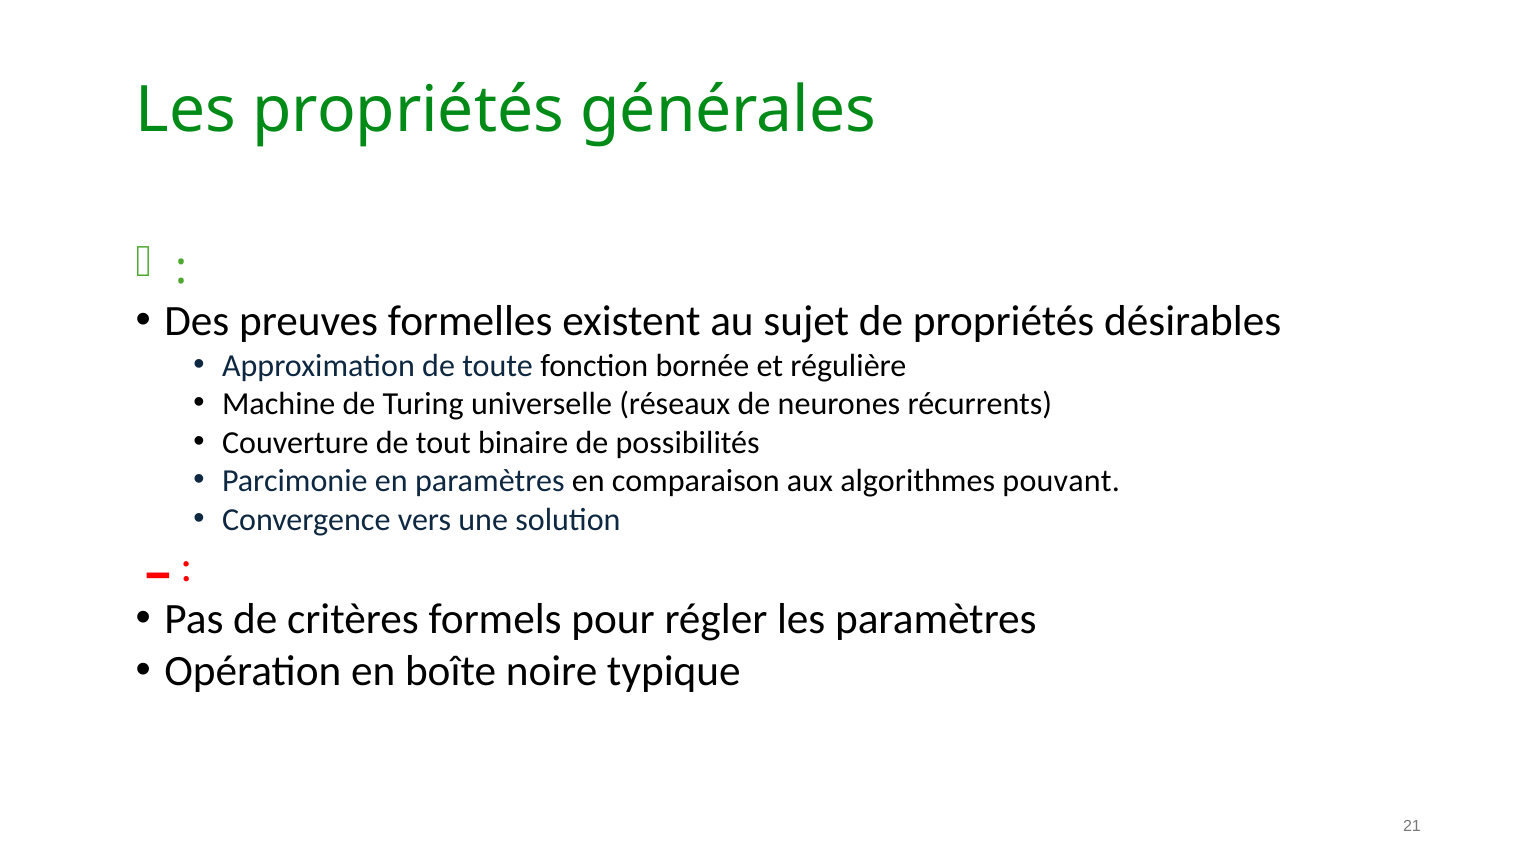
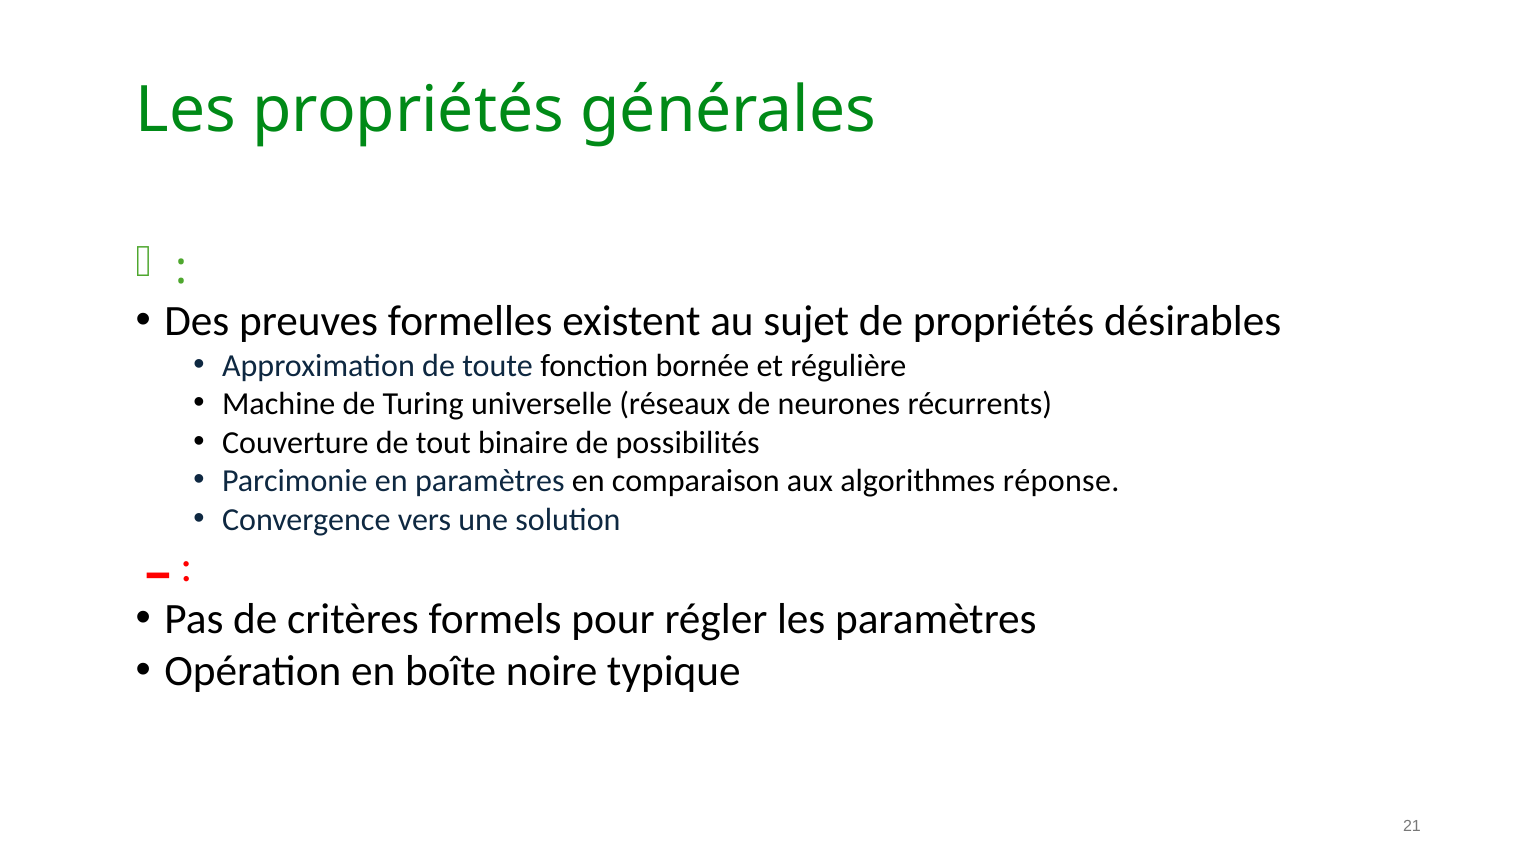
pouvant: pouvant -> réponse
